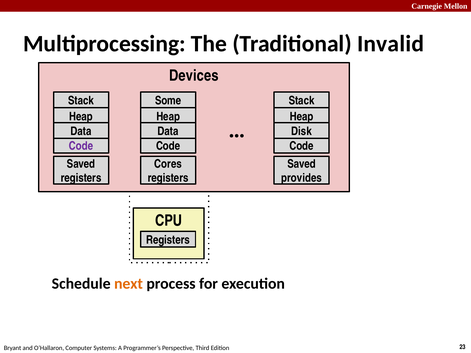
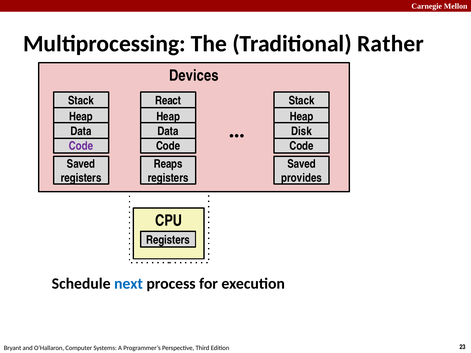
Invalid: Invalid -> Rather
Some: Some -> React
Cores: Cores -> Reaps
next colour: orange -> blue
